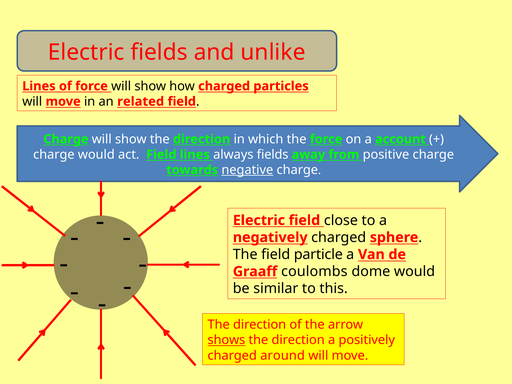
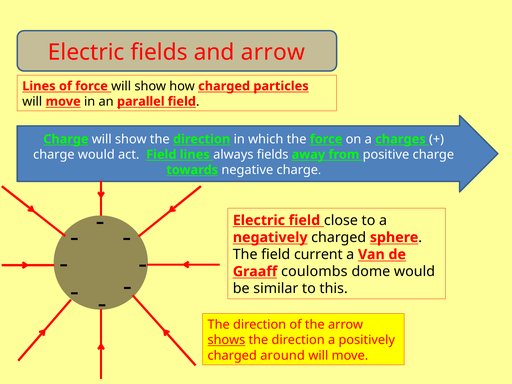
and unlike: unlike -> arrow
related: related -> parallel
account: account -> charges
negative underline: present -> none
particle: particle -> current
